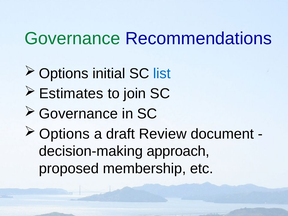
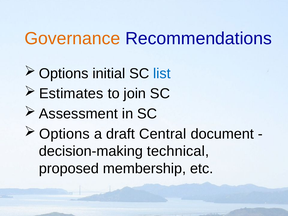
Governance at (72, 38) colour: green -> orange
Governance at (78, 114): Governance -> Assessment
Review: Review -> Central
approach: approach -> technical
